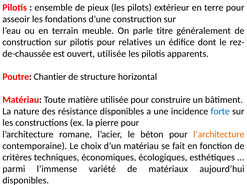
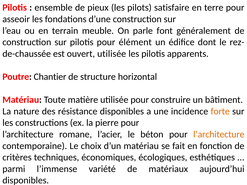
extérieur: extérieur -> satisfaire
titre: titre -> font
relatives: relatives -> élément
forte colour: blue -> orange
